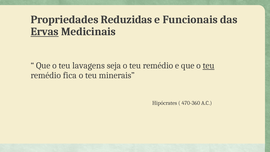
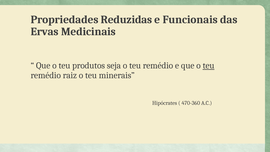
Ervas underline: present -> none
lavagens: lavagens -> produtos
fica: fica -> raiz
